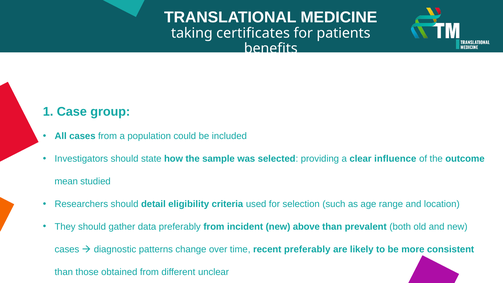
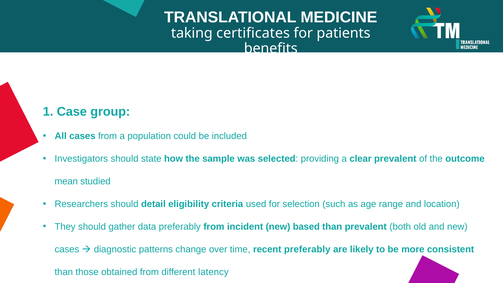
clear influence: influence -> prevalent
above: above -> based
unclear: unclear -> latency
